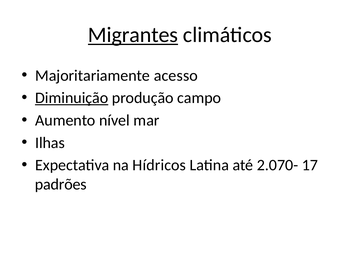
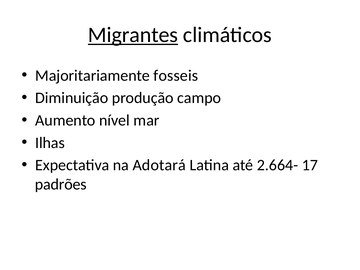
acesso: acesso -> fosseis
Diminuição underline: present -> none
Hídricos: Hídricos -> Adotará
2.070-: 2.070- -> 2.664-
